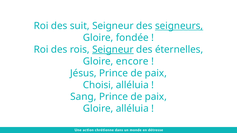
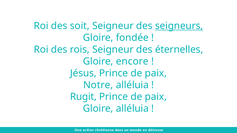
suit: suit -> soit
Seigneur at (113, 50) underline: present -> none
Choisi: Choisi -> Notre
Sang: Sang -> Rugit
